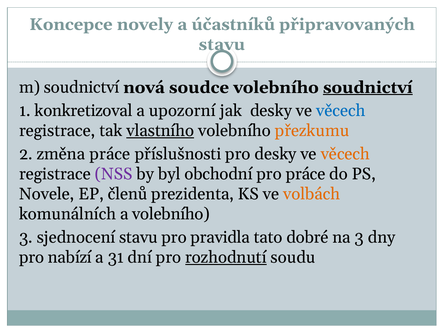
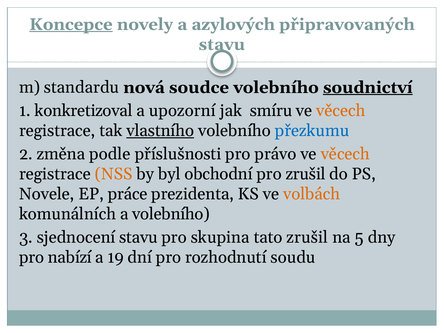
Koncepce underline: none -> present
účastníků: účastníků -> azylových
m soudnictví: soudnictví -> standardu
jak desky: desky -> smíru
věcech at (341, 111) colour: blue -> orange
přezkumu colour: orange -> blue
změna práce: práce -> podle
pro desky: desky -> právo
NSS colour: purple -> orange
pro práce: práce -> zrušil
členů: členů -> práce
pravidla: pravidla -> skupina
tato dobré: dobré -> zrušil
na 3: 3 -> 5
31: 31 -> 19
rozhodnutí underline: present -> none
